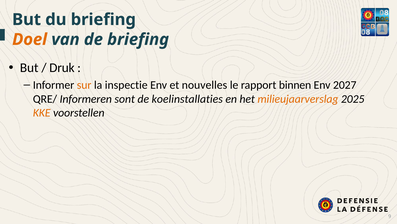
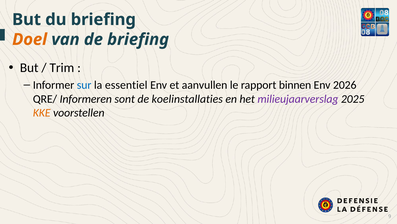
Druk: Druk -> Trim
sur colour: orange -> blue
inspectie: inspectie -> essentiel
nouvelles: nouvelles -> aanvullen
2027: 2027 -> 2026
milieujaarverslag colour: orange -> purple
